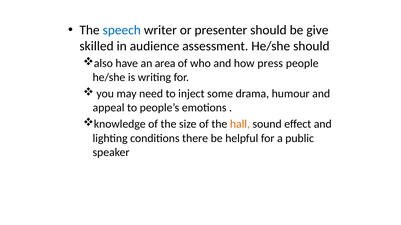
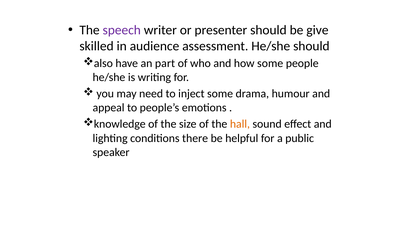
speech colour: blue -> purple
area: area -> part
how press: press -> some
